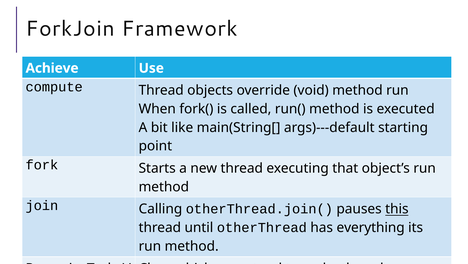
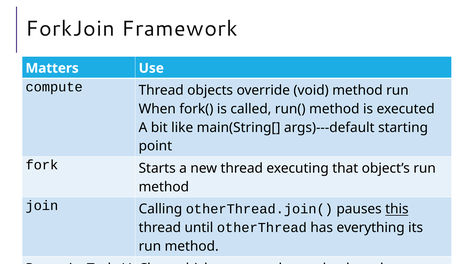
Achieve: Achieve -> Matters
